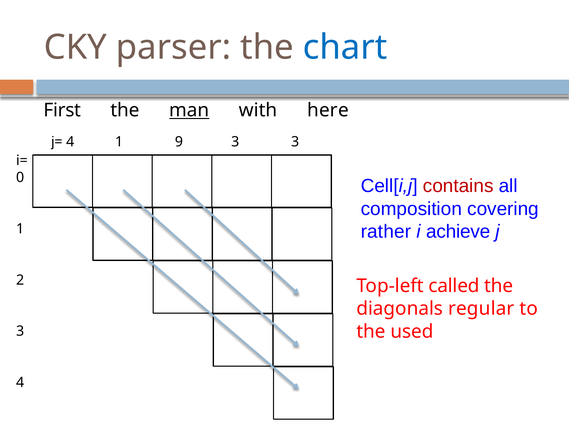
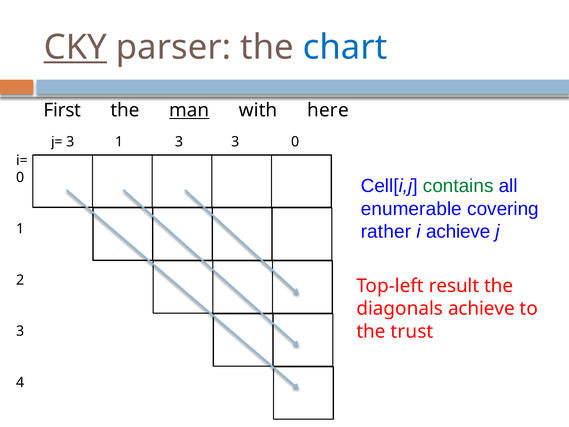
CKY underline: none -> present
4 at (70, 142): 4 -> 3
1 9: 9 -> 3
3 3: 3 -> 0
contains colour: red -> green
composition: composition -> enumerable
called: called -> result
diagonals regular: regular -> achieve
used: used -> trust
